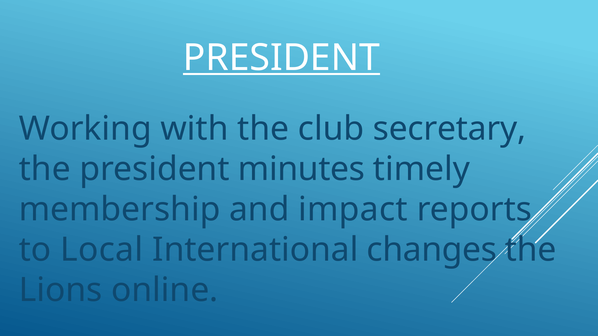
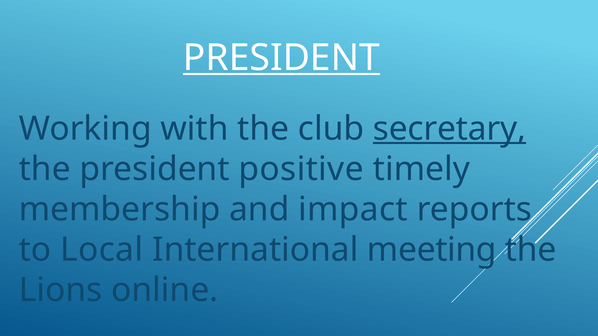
secretary underline: none -> present
minutes: minutes -> positive
changes: changes -> meeting
